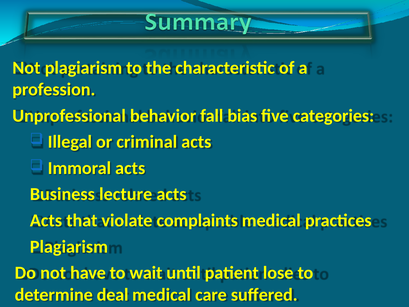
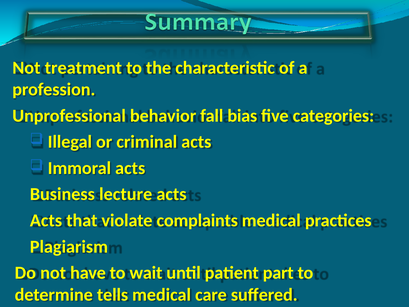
plagiarism: plagiarism -> treatment
lose: lose -> part
deal: deal -> tells
